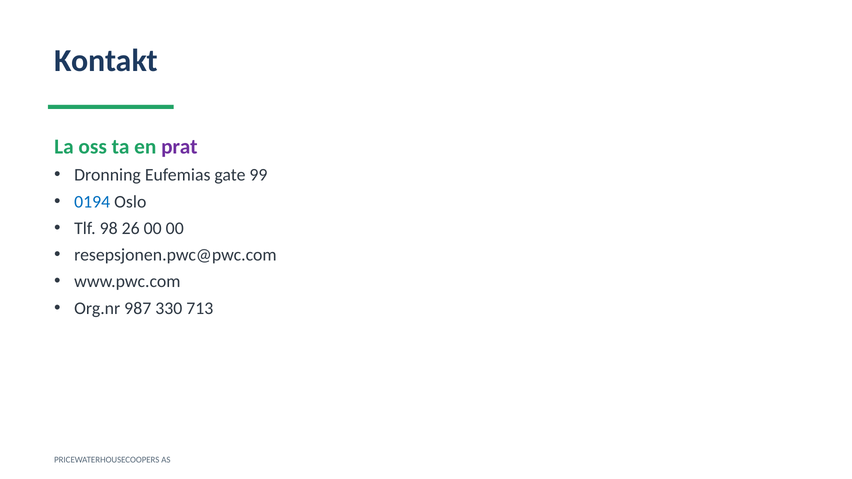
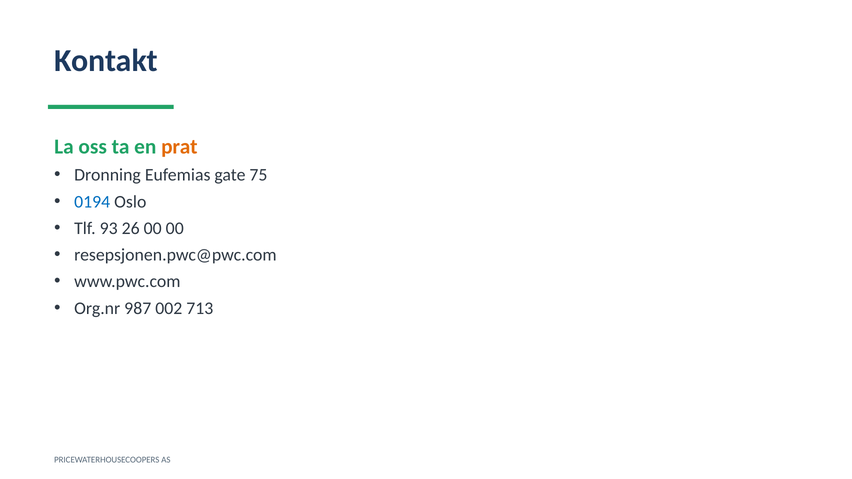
prat colour: purple -> orange
99: 99 -> 75
98: 98 -> 93
330: 330 -> 002
